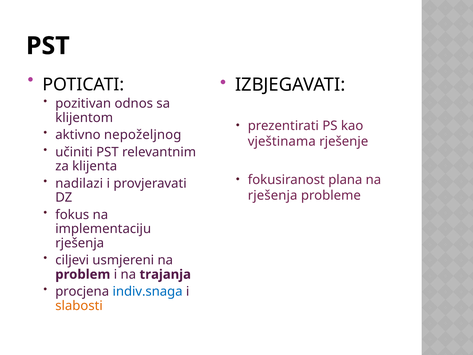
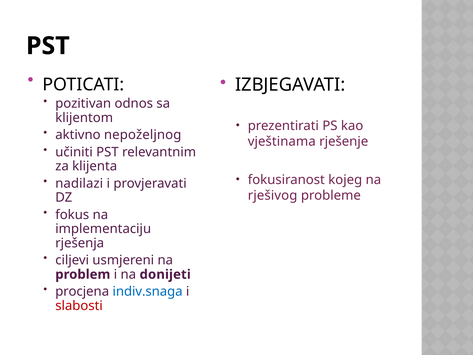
plana: plana -> kojeg
rješenja at (273, 195): rješenja -> rješivog
trajanja: trajanja -> donijeti
slabosti colour: orange -> red
